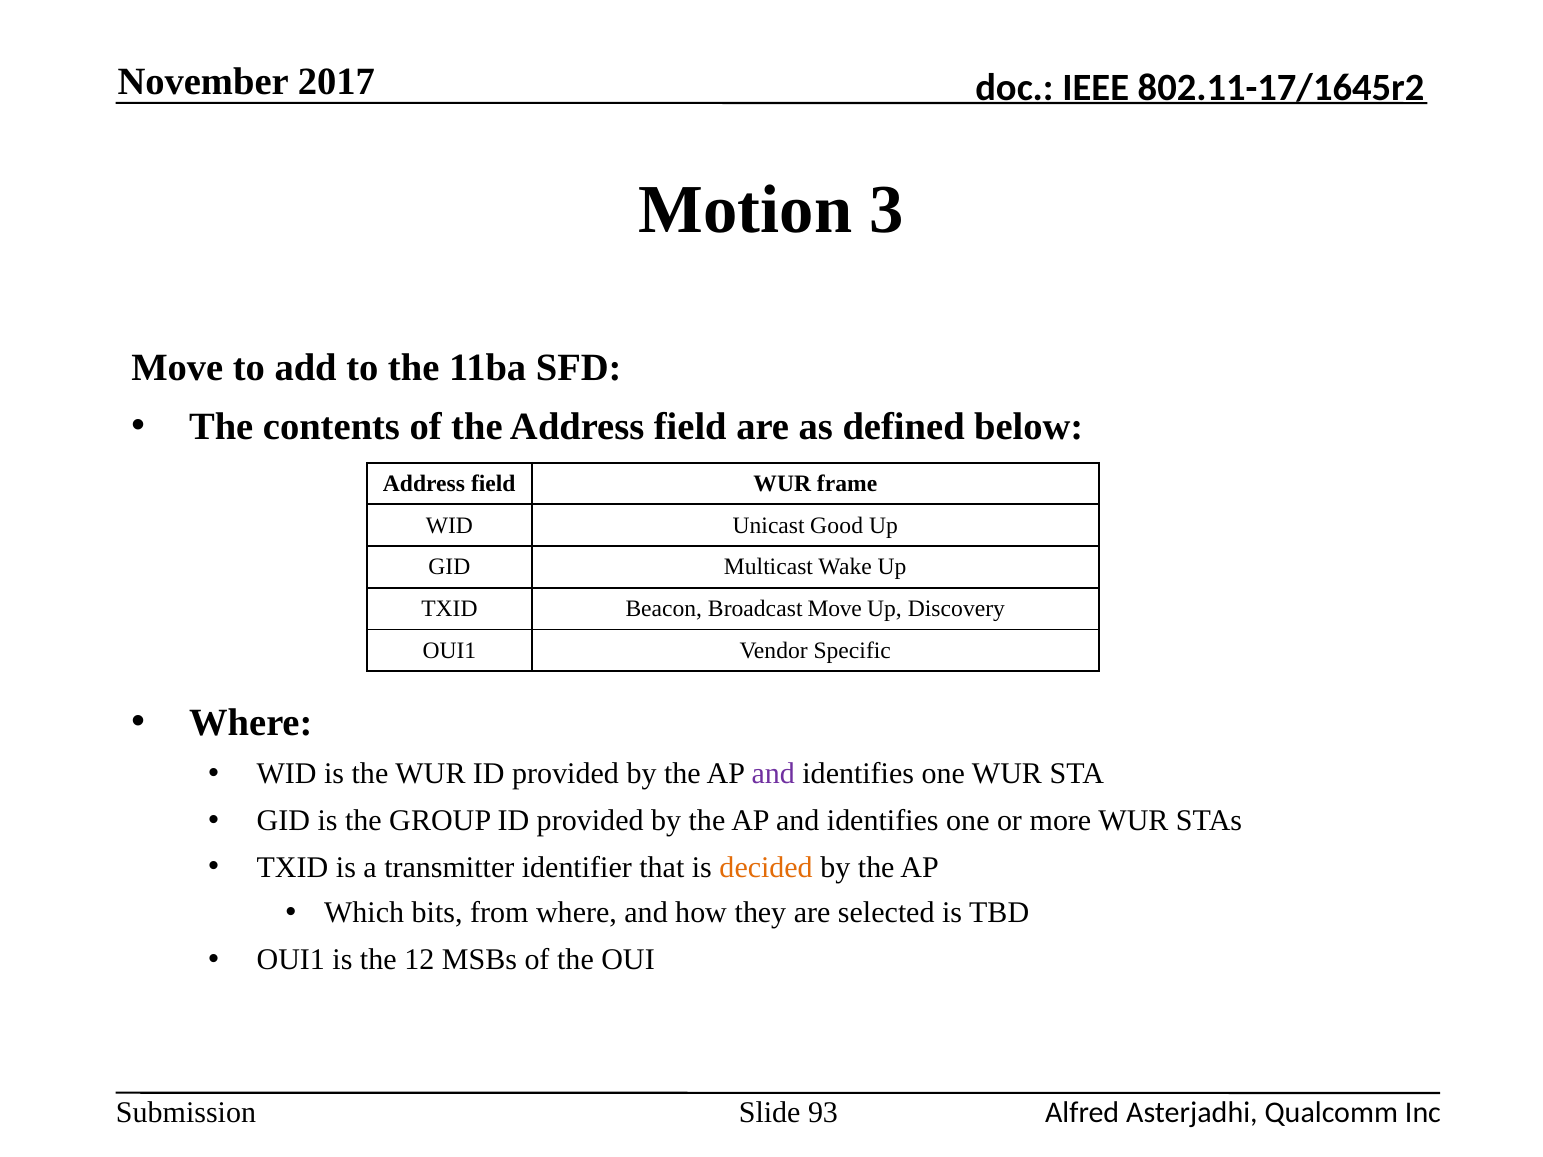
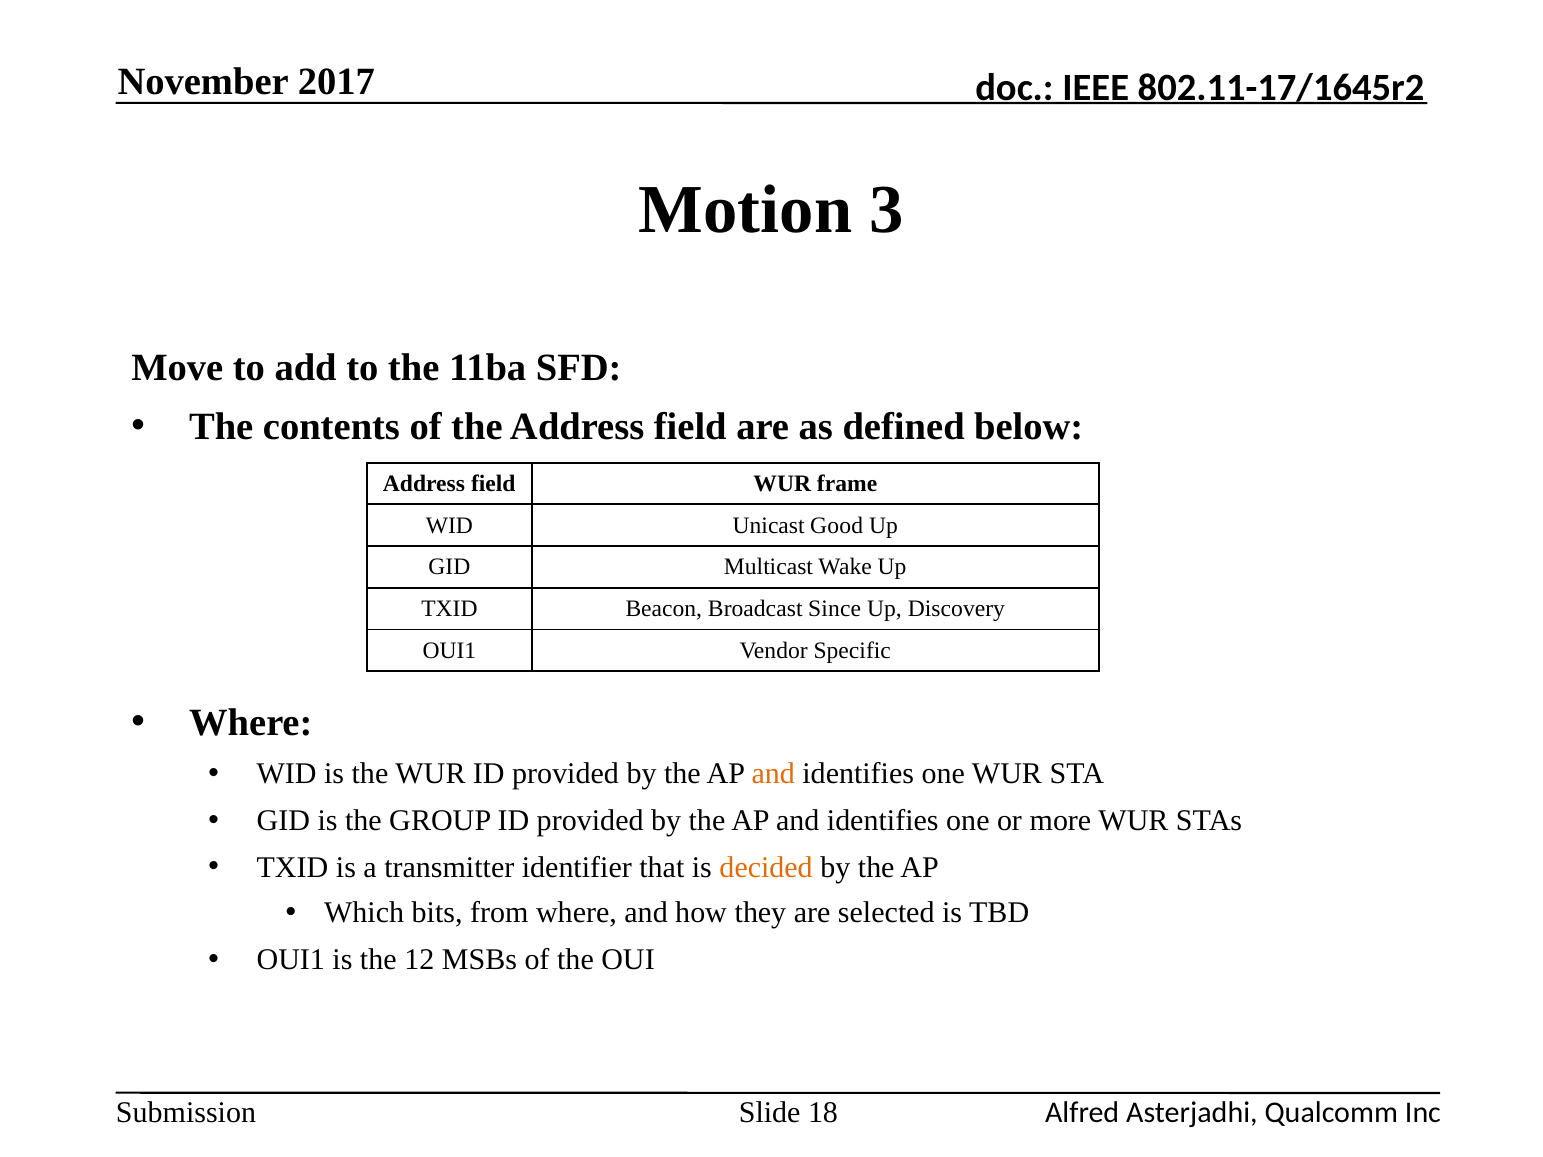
Broadcast Move: Move -> Since
and at (773, 774) colour: purple -> orange
93: 93 -> 18
